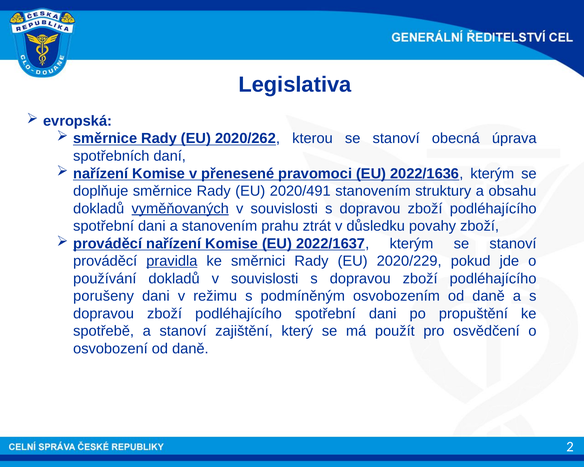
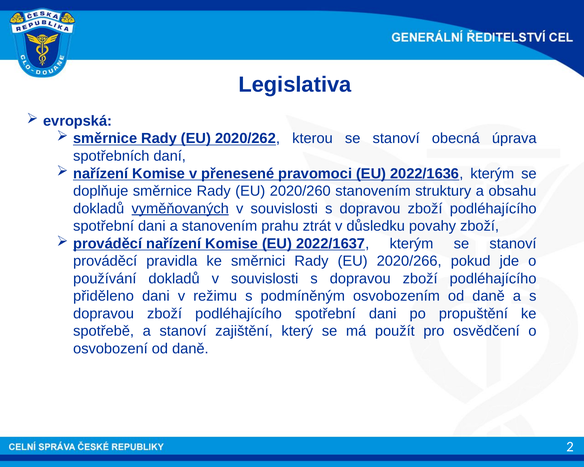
2020/491: 2020/491 -> 2020/260
pravidla underline: present -> none
2020/229: 2020/229 -> 2020/266
porušeny: porušeny -> přiděleno
